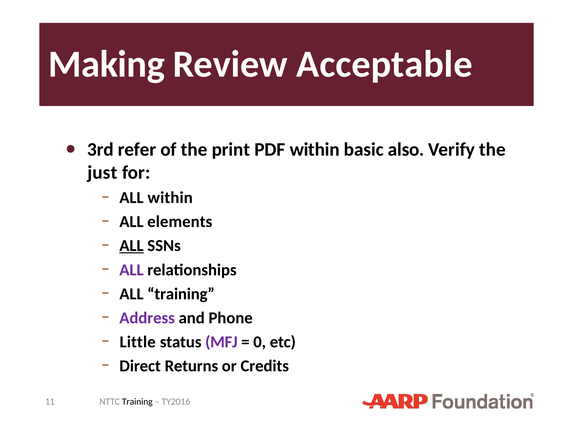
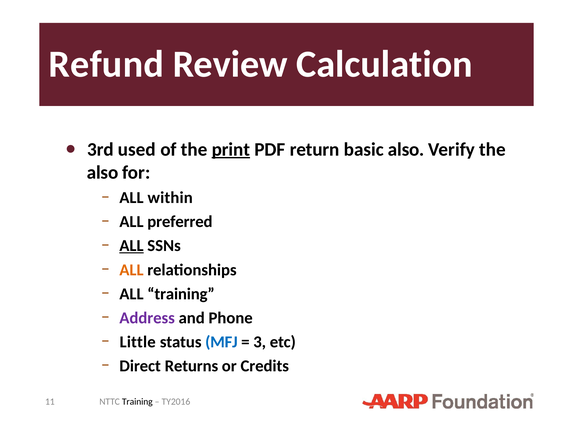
Making: Making -> Refund
Acceptable: Acceptable -> Calculation
refer: refer -> used
print underline: none -> present
PDF within: within -> return
just at (102, 172): just -> also
elements: elements -> preferred
ALL at (131, 270) colour: purple -> orange
MFJ colour: purple -> blue
0: 0 -> 3
